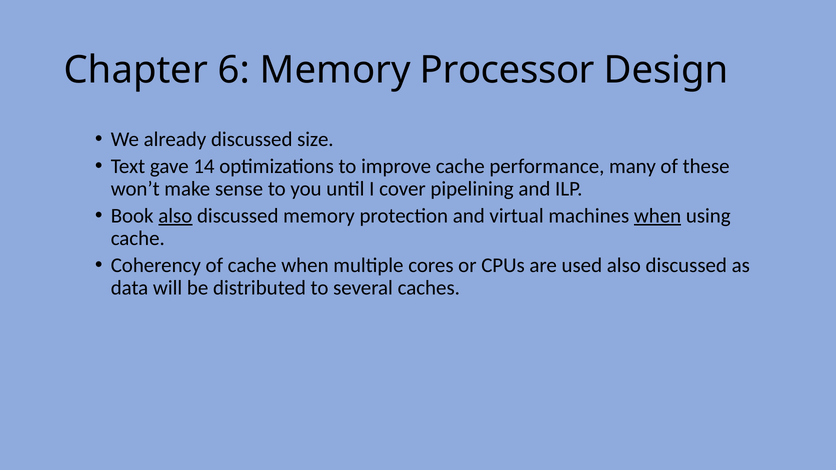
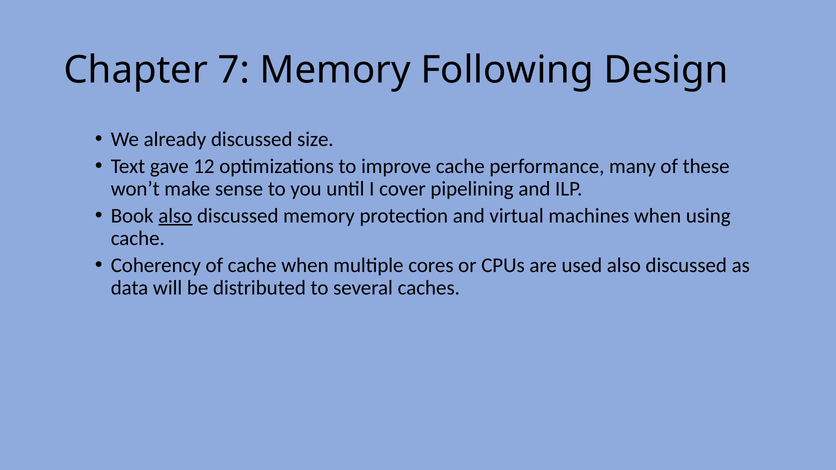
6: 6 -> 7
Processor: Processor -> Following
14: 14 -> 12
when at (658, 216) underline: present -> none
